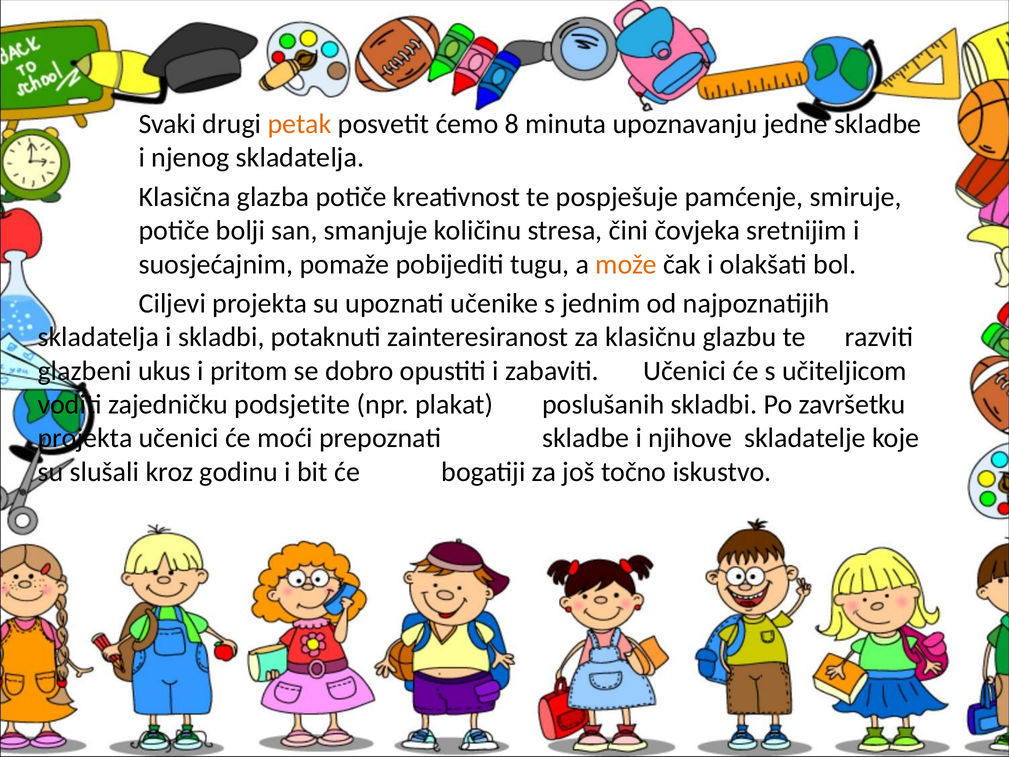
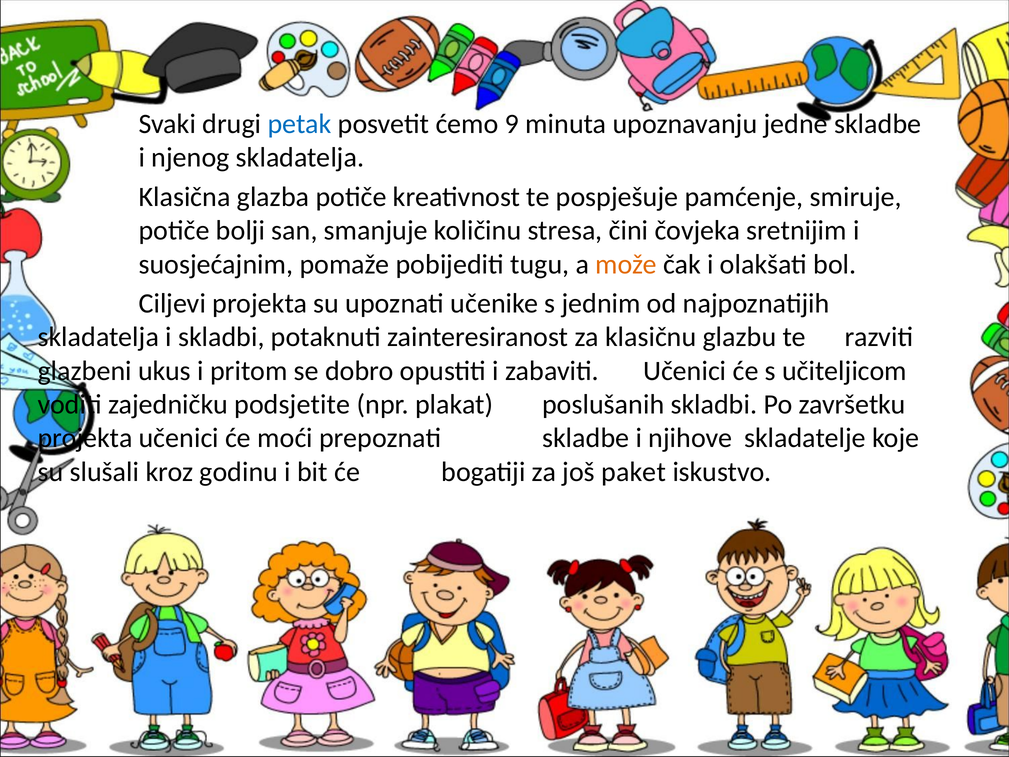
petak colour: orange -> blue
8: 8 -> 9
točno: točno -> paket
